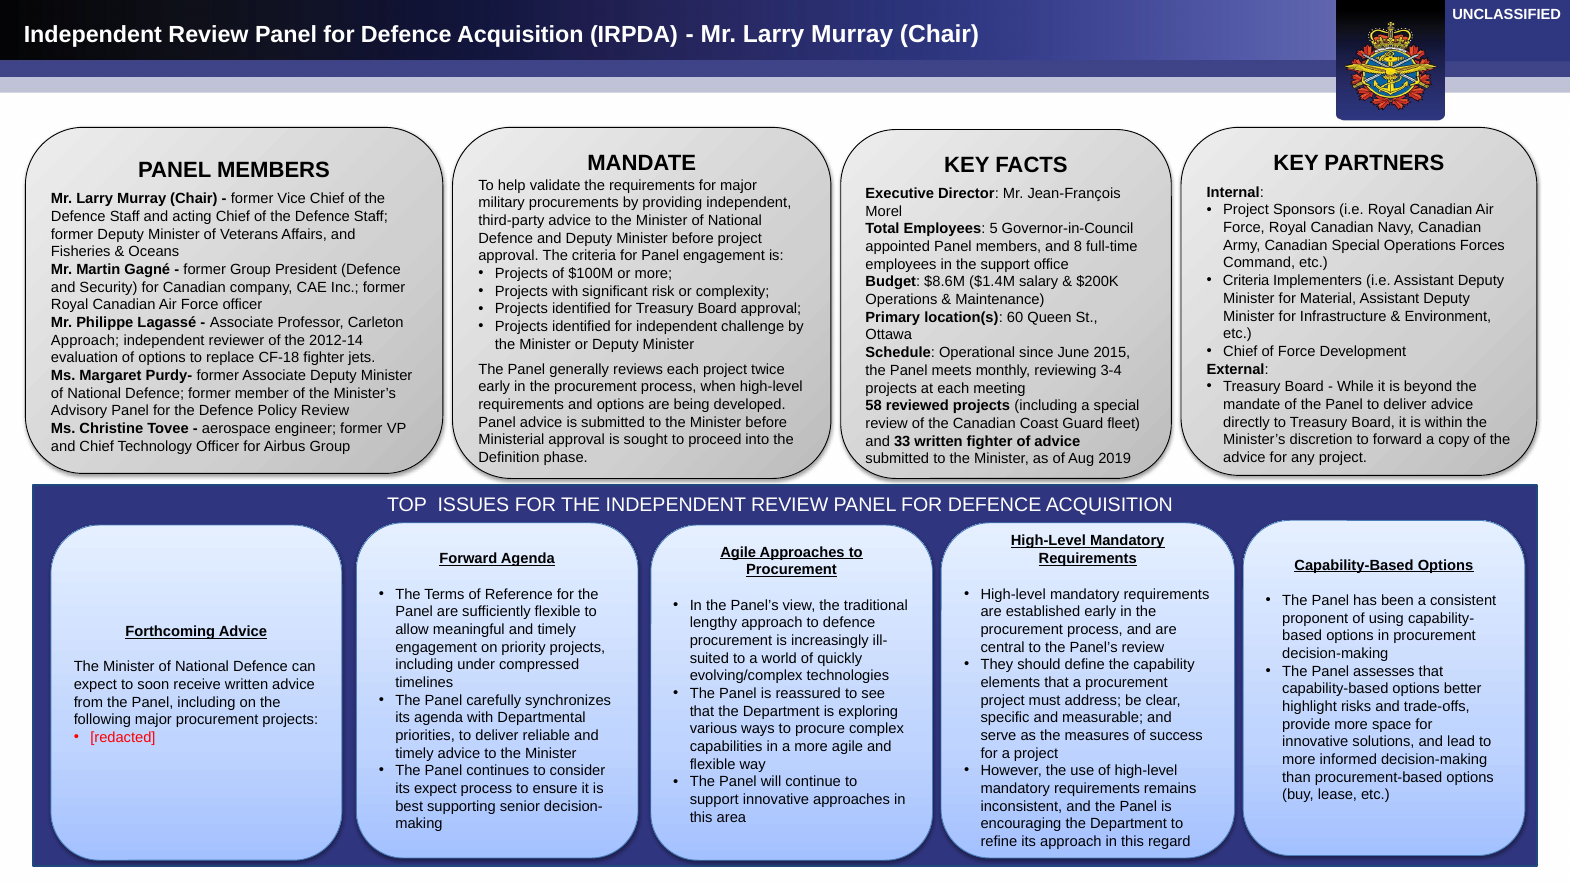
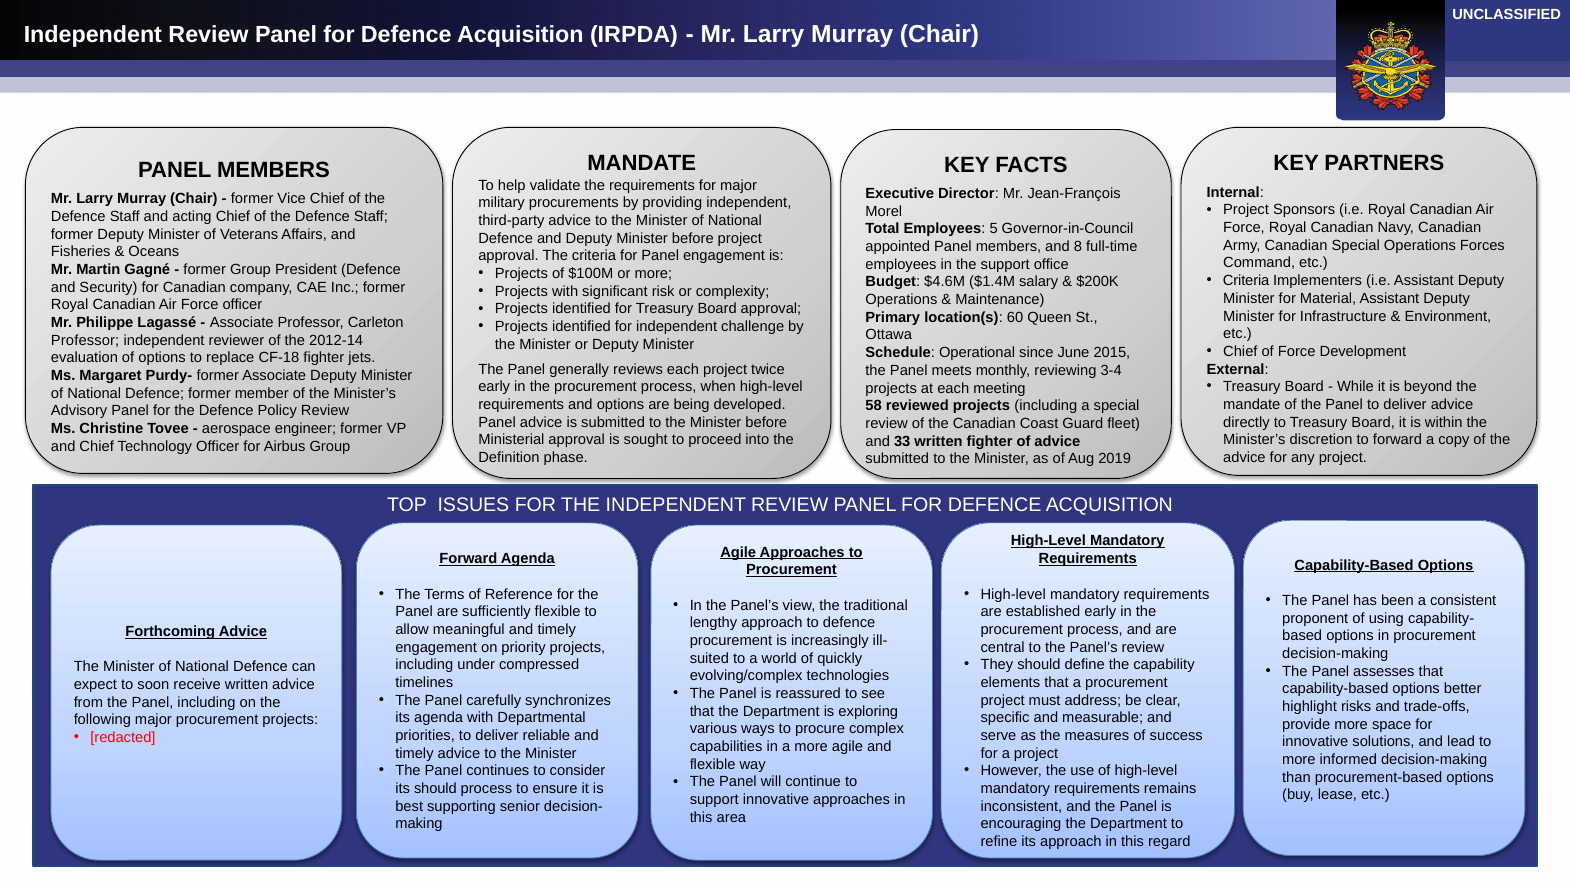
$8.6M: $8.6M -> $4.6M
Approach at (85, 340): Approach -> Professor
its expect: expect -> should
